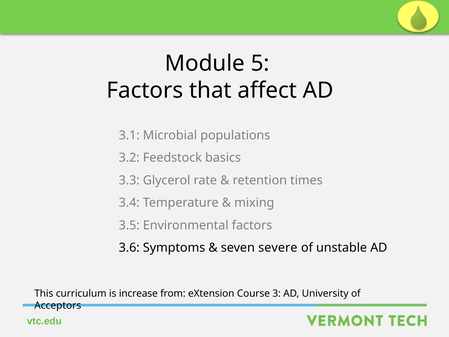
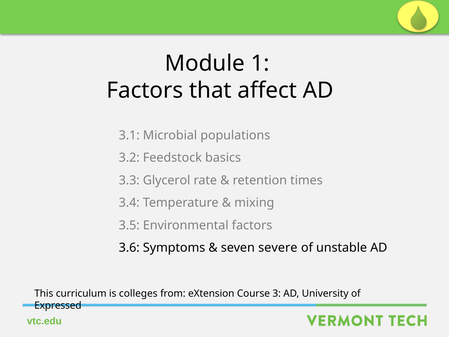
5: 5 -> 1
increase: increase -> colleges
Acceptors: Acceptors -> Expressed
